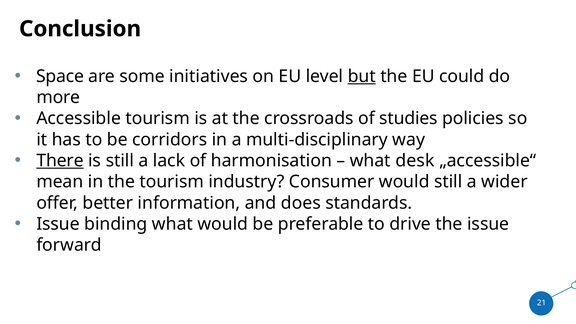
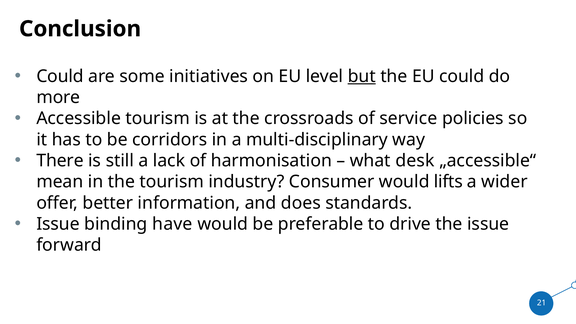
Space at (60, 76): Space -> Could
studies: studies -> service
There underline: present -> none
would still: still -> lifts
binding what: what -> have
